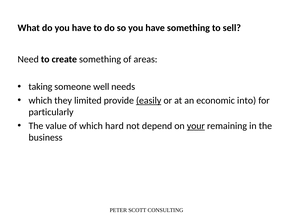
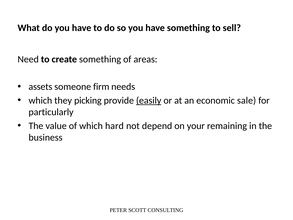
taking: taking -> assets
well: well -> firm
limited: limited -> picking
into: into -> sale
your underline: present -> none
